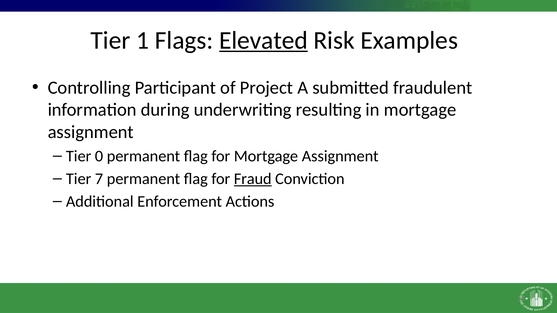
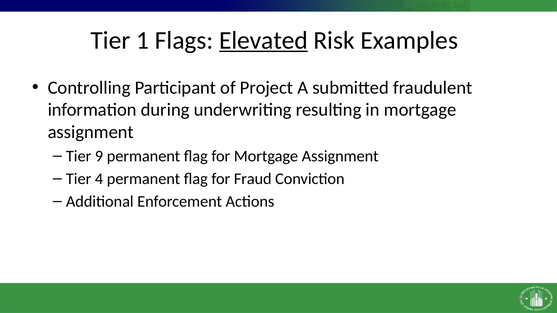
0: 0 -> 9
7: 7 -> 4
Fraud underline: present -> none
